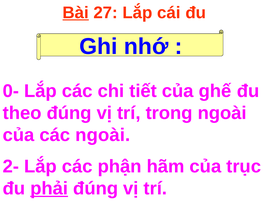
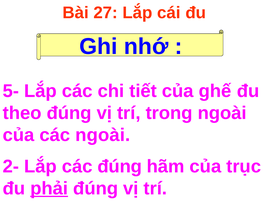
Bài underline: present -> none
0-: 0- -> 5-
các phận: phận -> đúng
